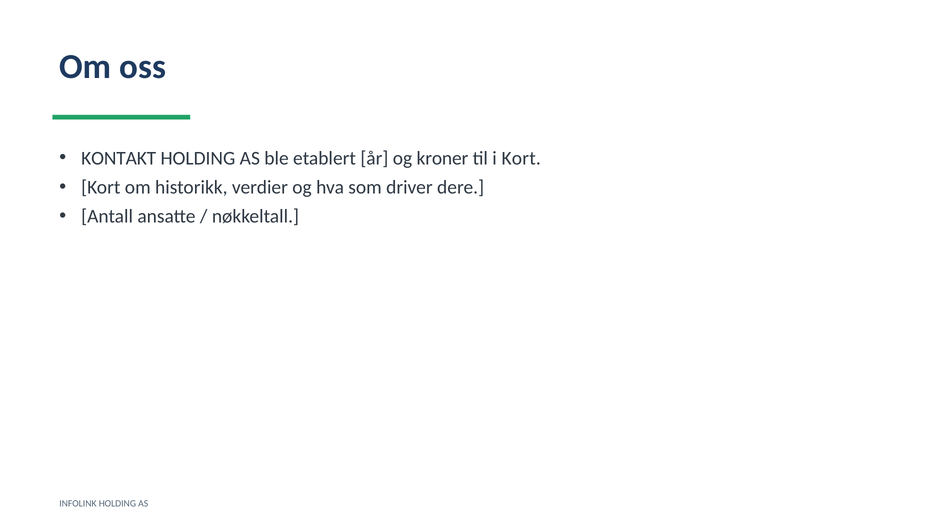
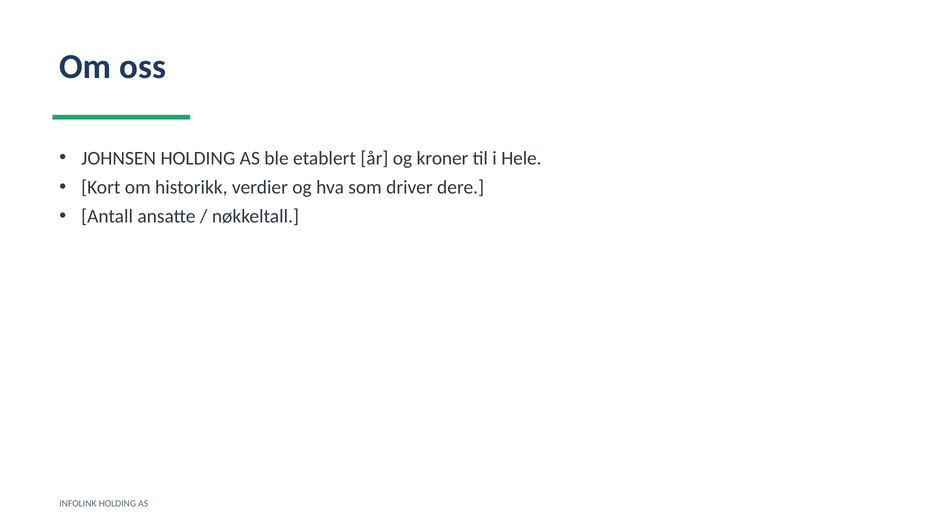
KONTAKT: KONTAKT -> JOHNSEN
i Kort: Kort -> Hele
